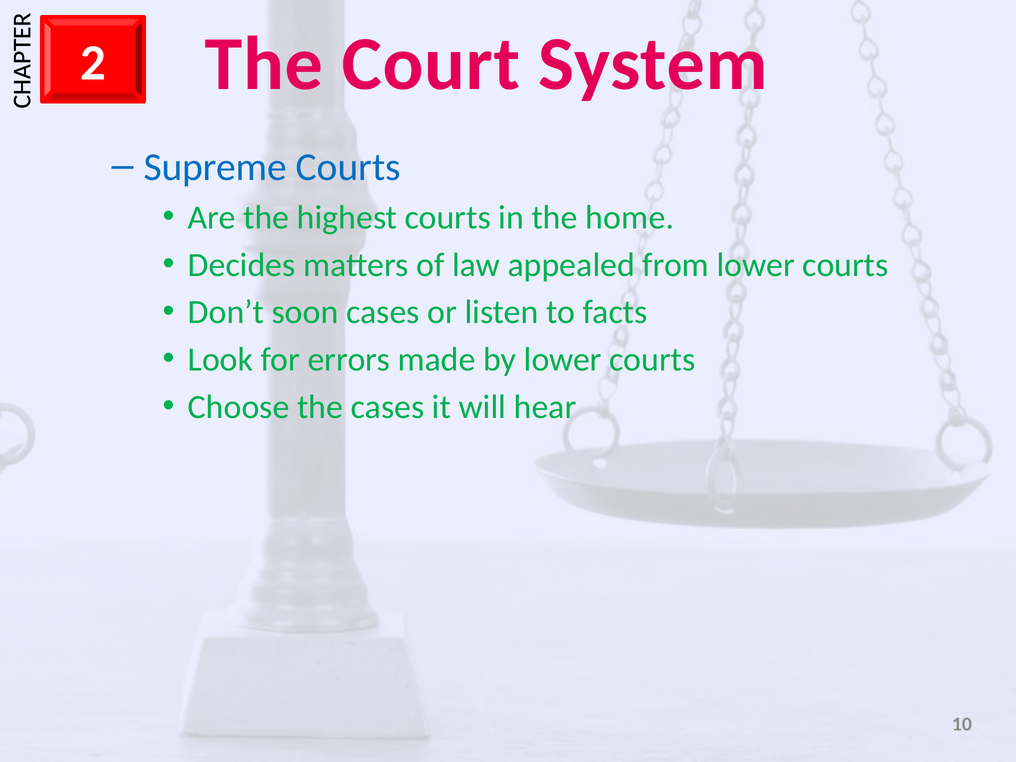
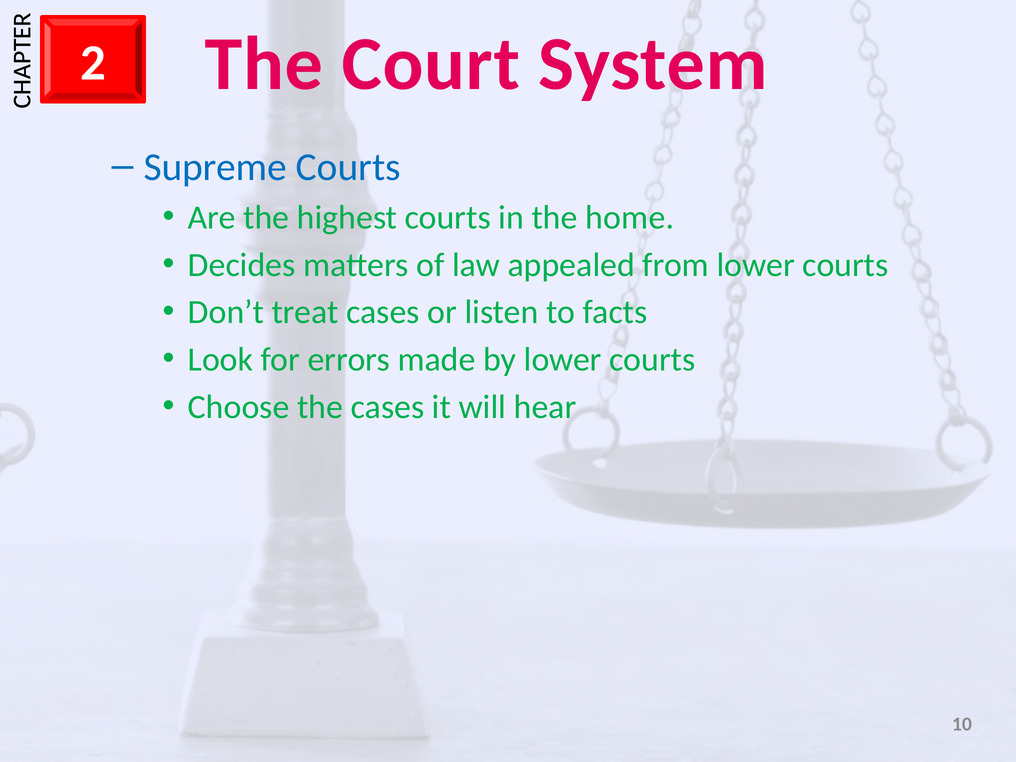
soon: soon -> treat
